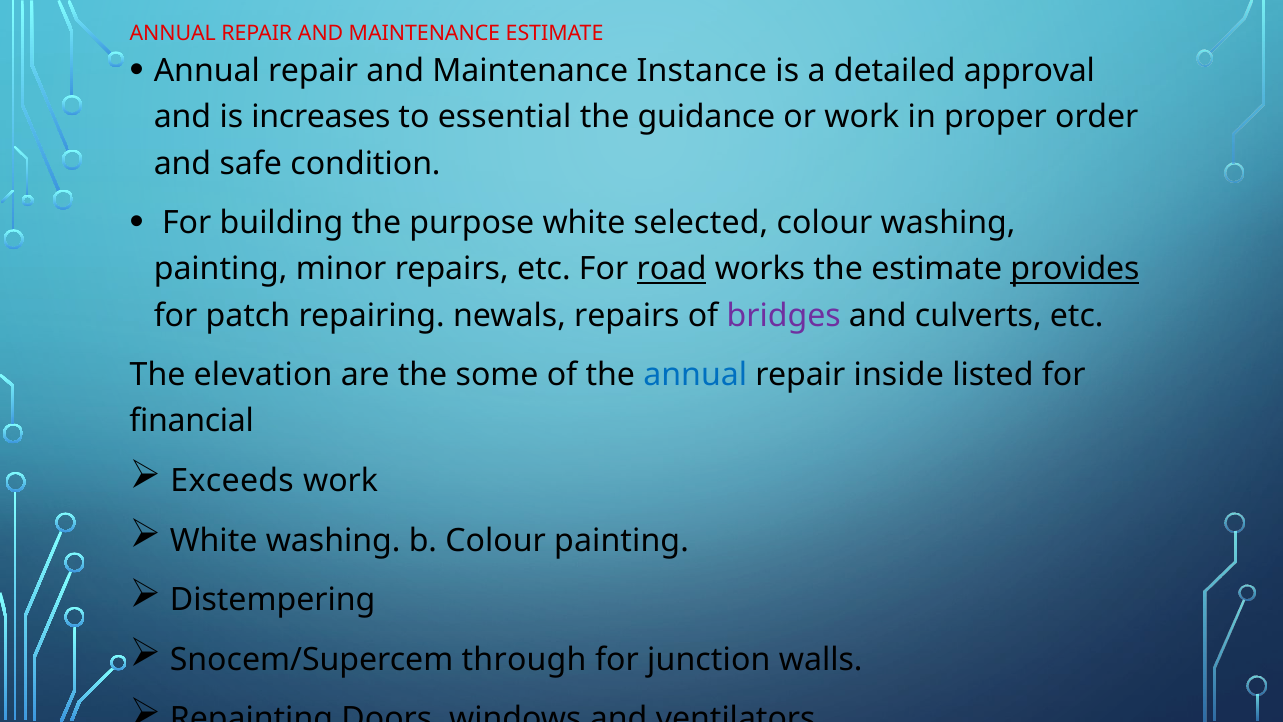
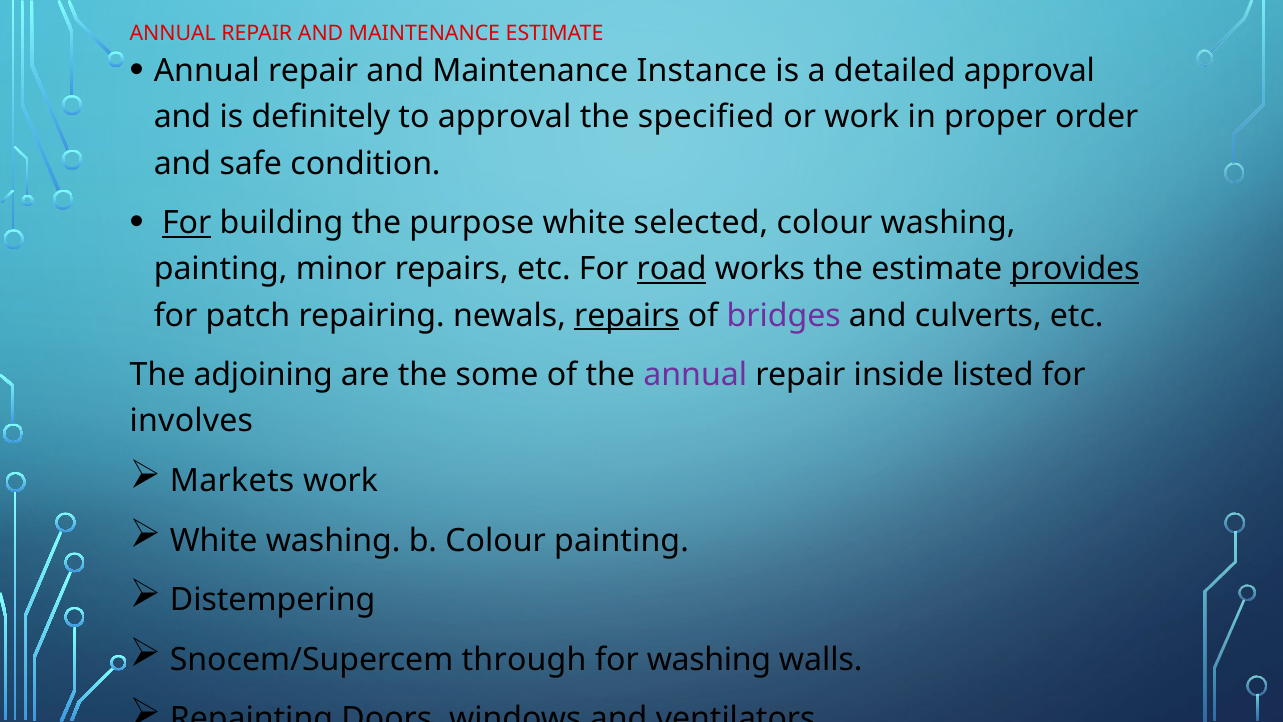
increases: increases -> definitely
to essential: essential -> approval
guidance: guidance -> specified
For at (187, 223) underline: none -> present
repairs at (627, 315) underline: none -> present
elevation: elevation -> adjoining
annual at (695, 375) colour: blue -> purple
financial: financial -> involves
Exceeds: Exceeds -> Markets
for junction: junction -> washing
